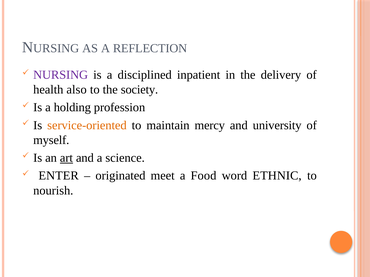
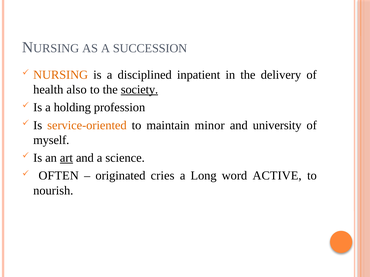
REFLECTION: REFLECTION -> SUCCESSION
NURSING colour: purple -> orange
society underline: none -> present
mercy: mercy -> minor
ENTER: ENTER -> OFTEN
meet: meet -> cries
Food: Food -> Long
ETHNIC: ETHNIC -> ACTIVE
